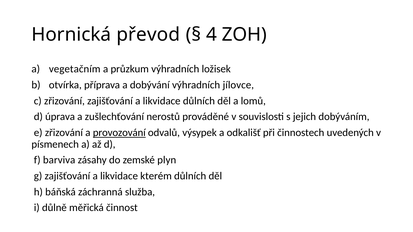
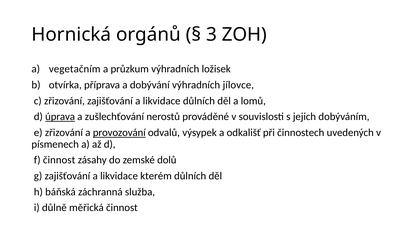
převod: převod -> orgánů
4: 4 -> 3
úprava underline: none -> present
f barviva: barviva -> činnost
plyn: plyn -> dolů
